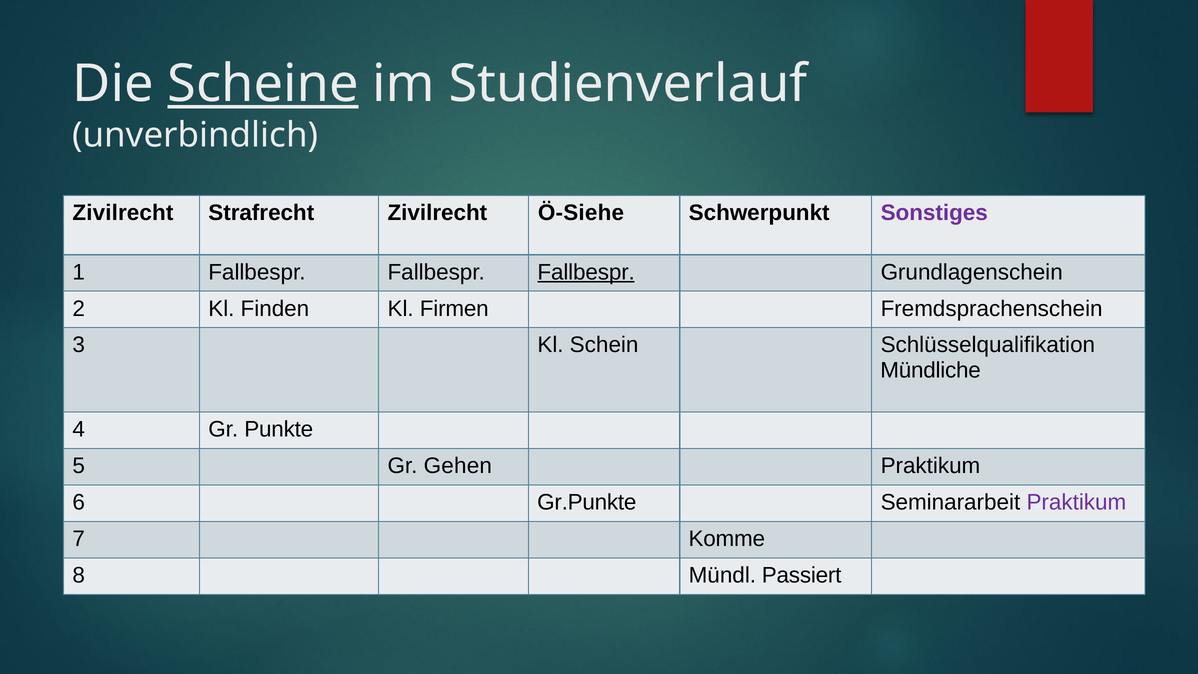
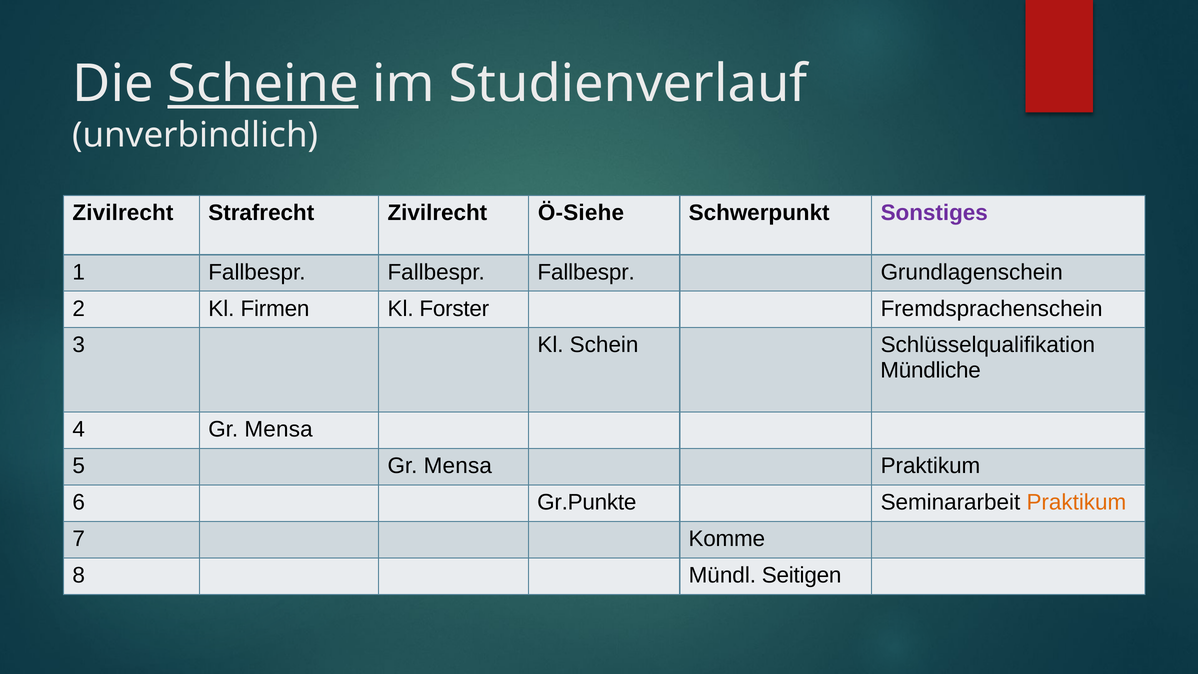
Fallbespr at (586, 272) underline: present -> none
Finden: Finden -> Firmen
Firmen: Firmen -> Forster
4 Gr Punkte: Punkte -> Mensa
5 Gr Gehen: Gehen -> Mensa
Praktikum at (1076, 502) colour: purple -> orange
Passiert: Passiert -> Seitigen
